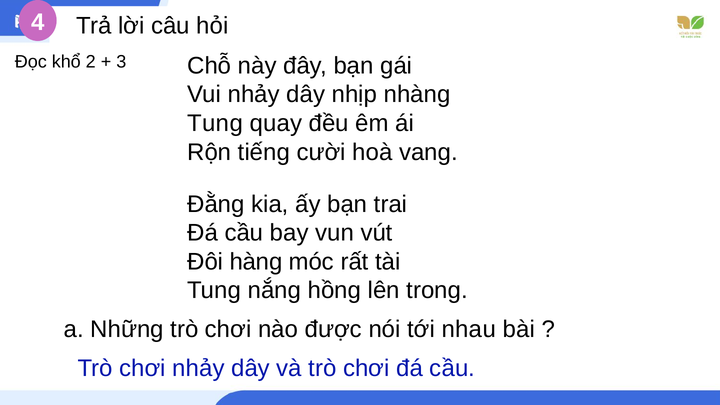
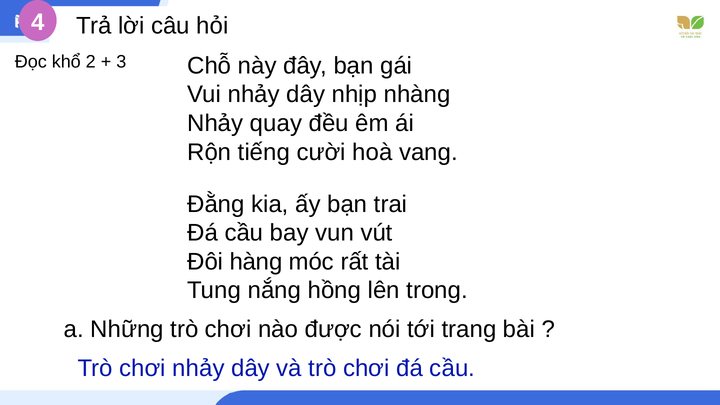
Tung at (215, 123): Tung -> Nhảy
nhau: nhau -> trang
